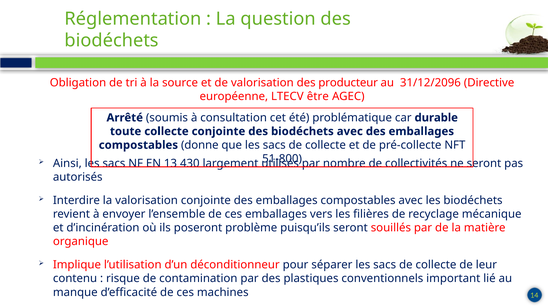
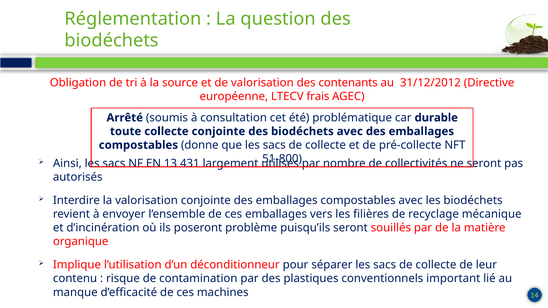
producteur: producteur -> contenants
31/12/2096: 31/12/2096 -> 31/12/2012
être: être -> frais
430: 430 -> 431
